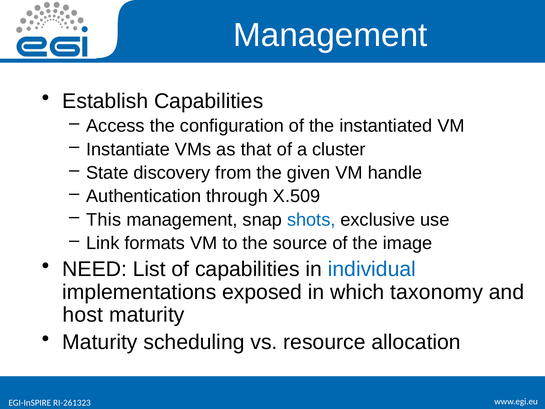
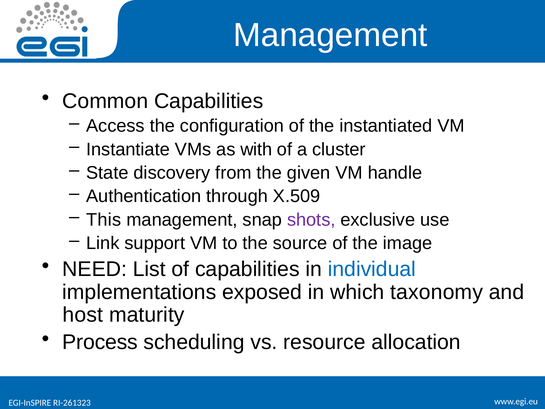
Establish: Establish -> Common
that: that -> with
shots colour: blue -> purple
formats: formats -> support
Maturity at (100, 342): Maturity -> Process
